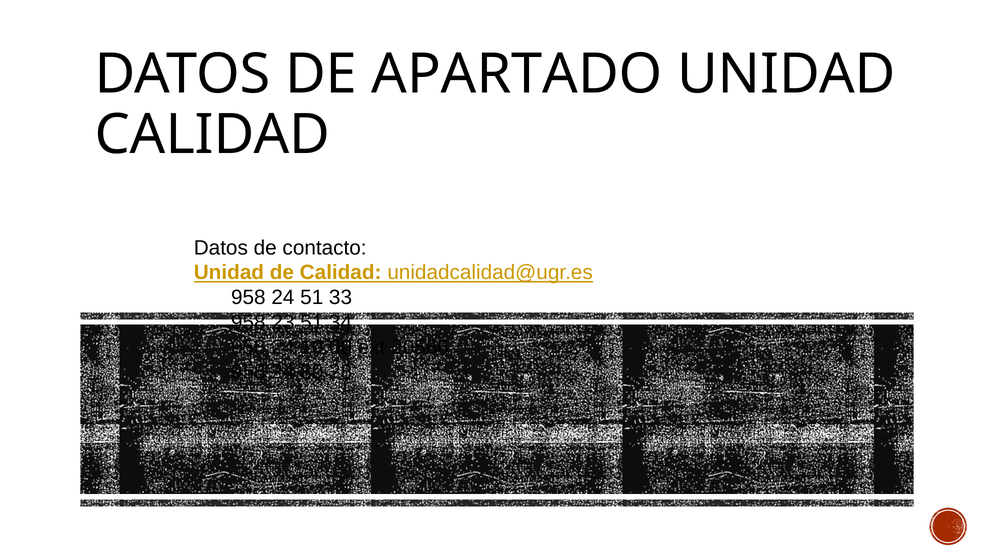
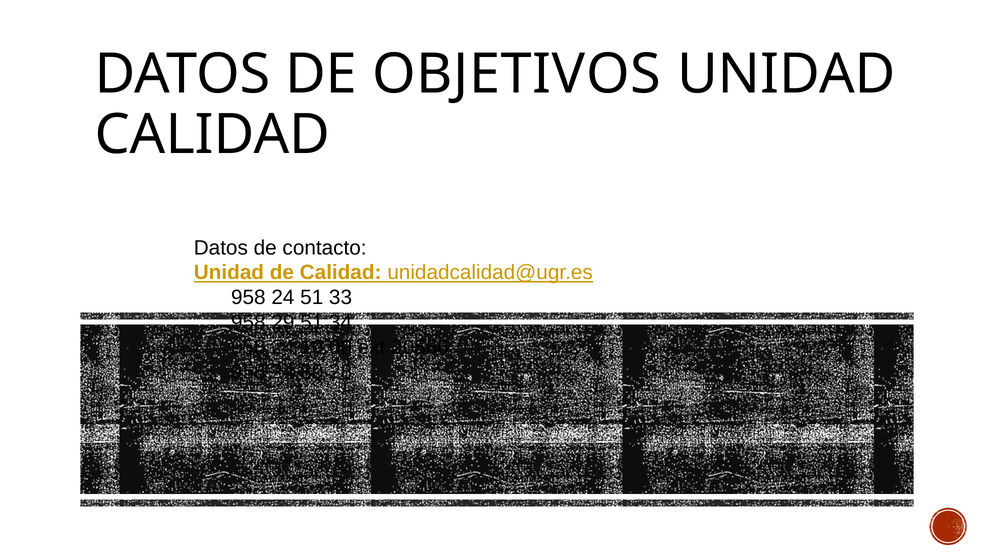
APARTADO: APARTADO -> OBJETIVOS
23: 23 -> 29
